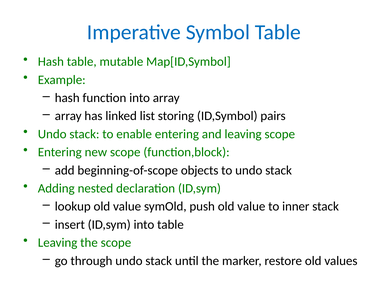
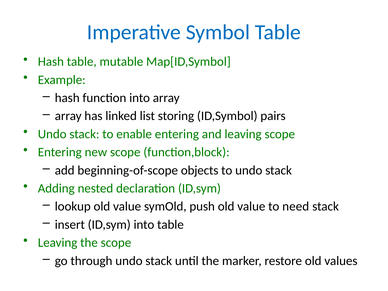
inner: inner -> need
